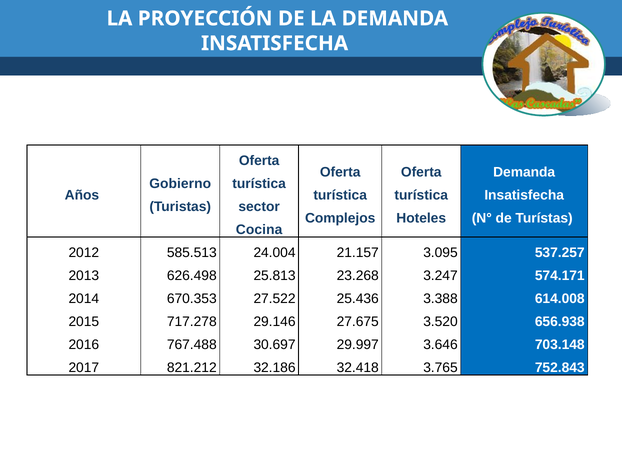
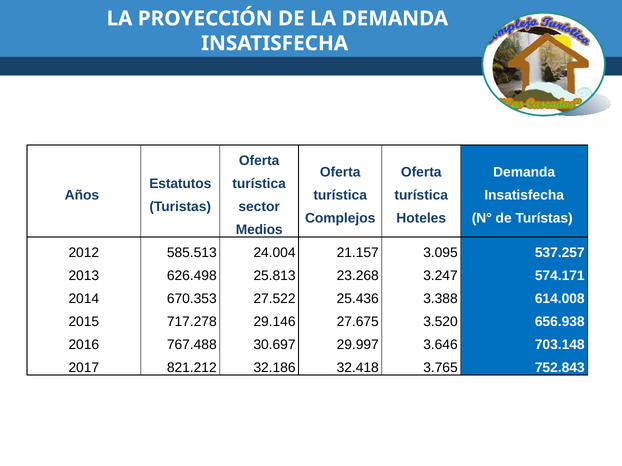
Gobierno: Gobierno -> Estatutos
Cocina: Cocina -> Medios
